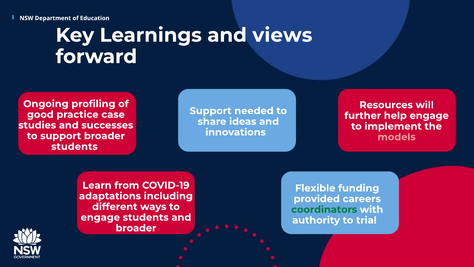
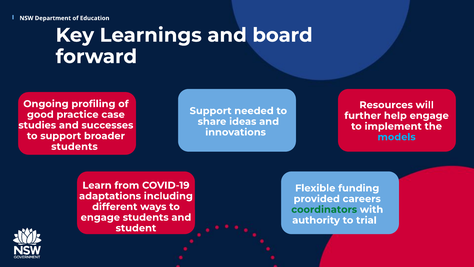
views: views -> board
models colour: pink -> light blue
broader at (136, 228): broader -> student
